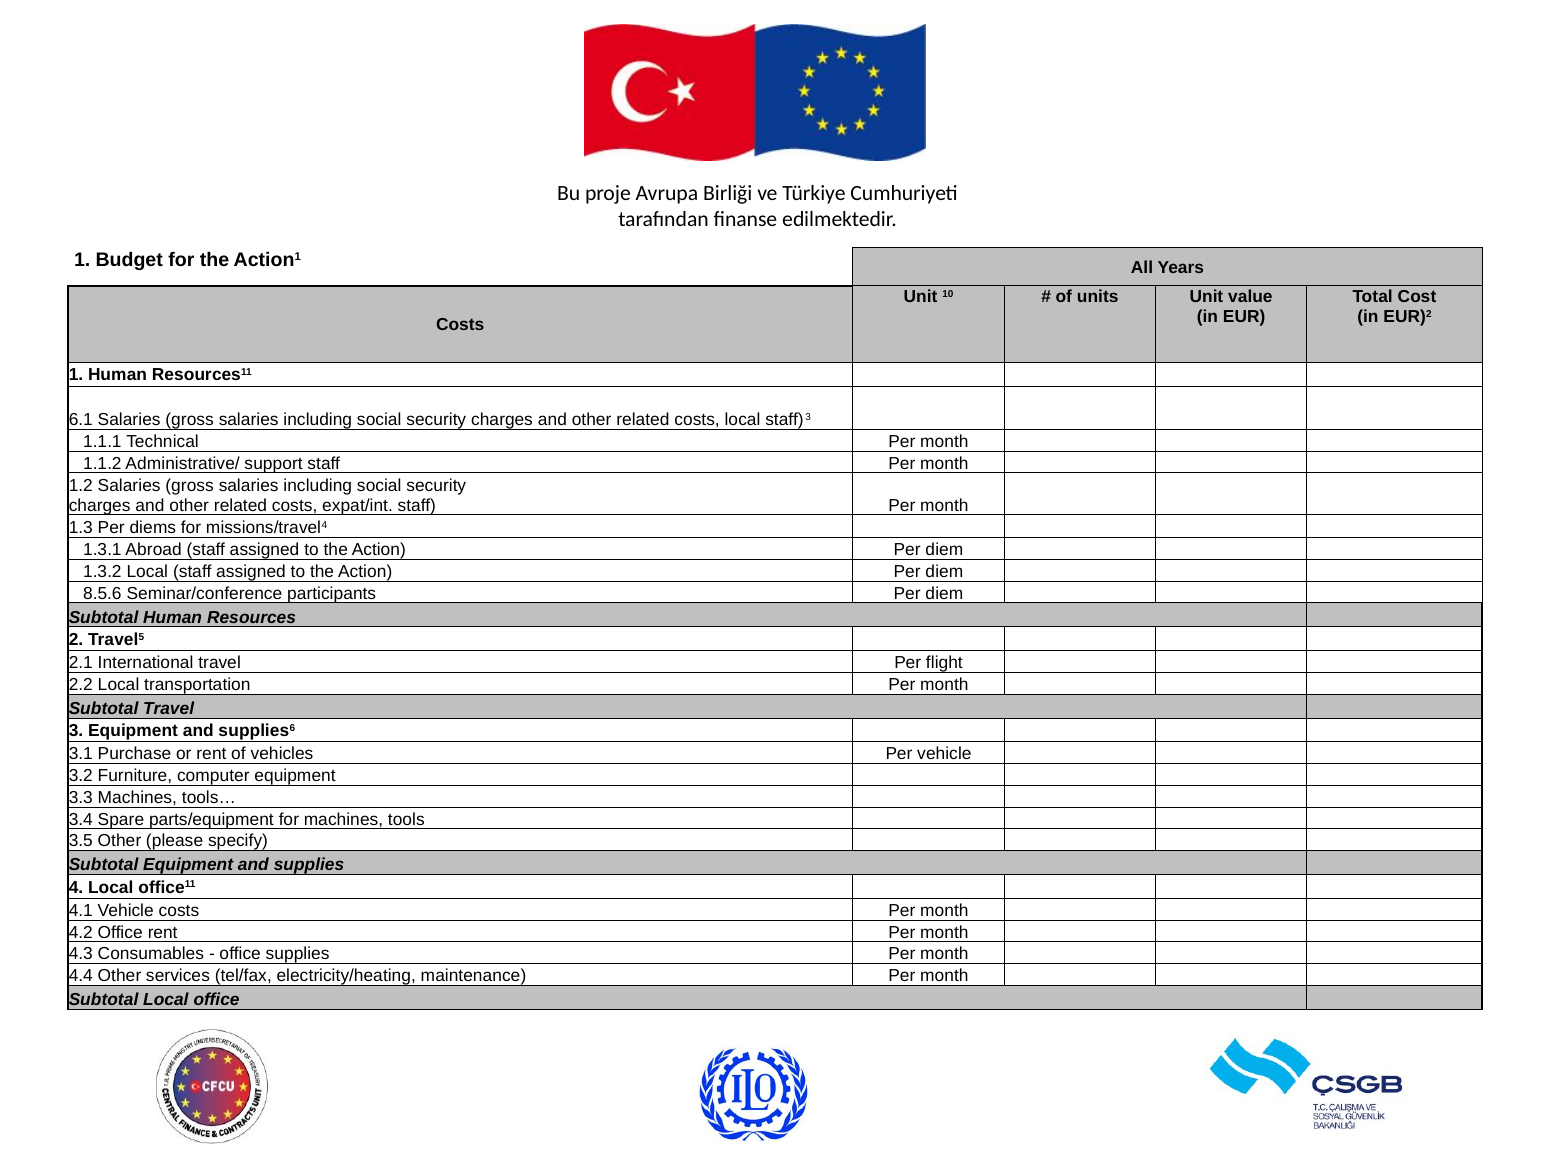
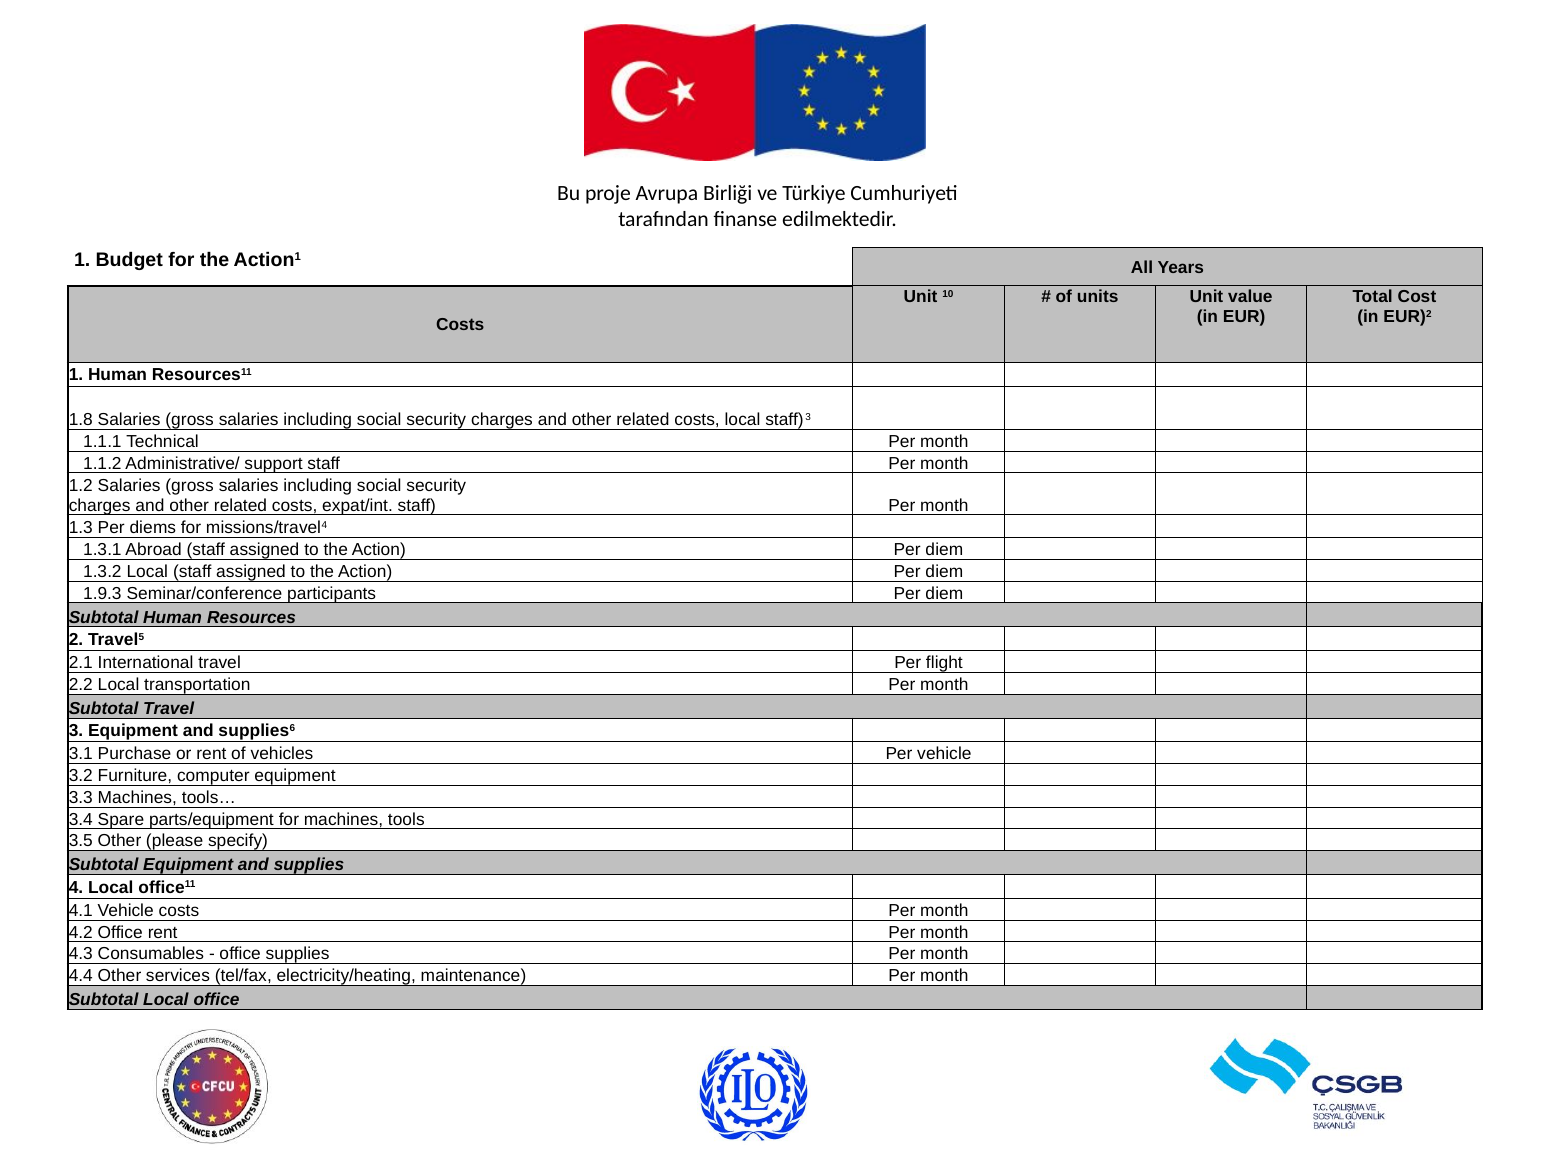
6.1: 6.1 -> 1.8
8.5.6: 8.5.6 -> 1.9.3
